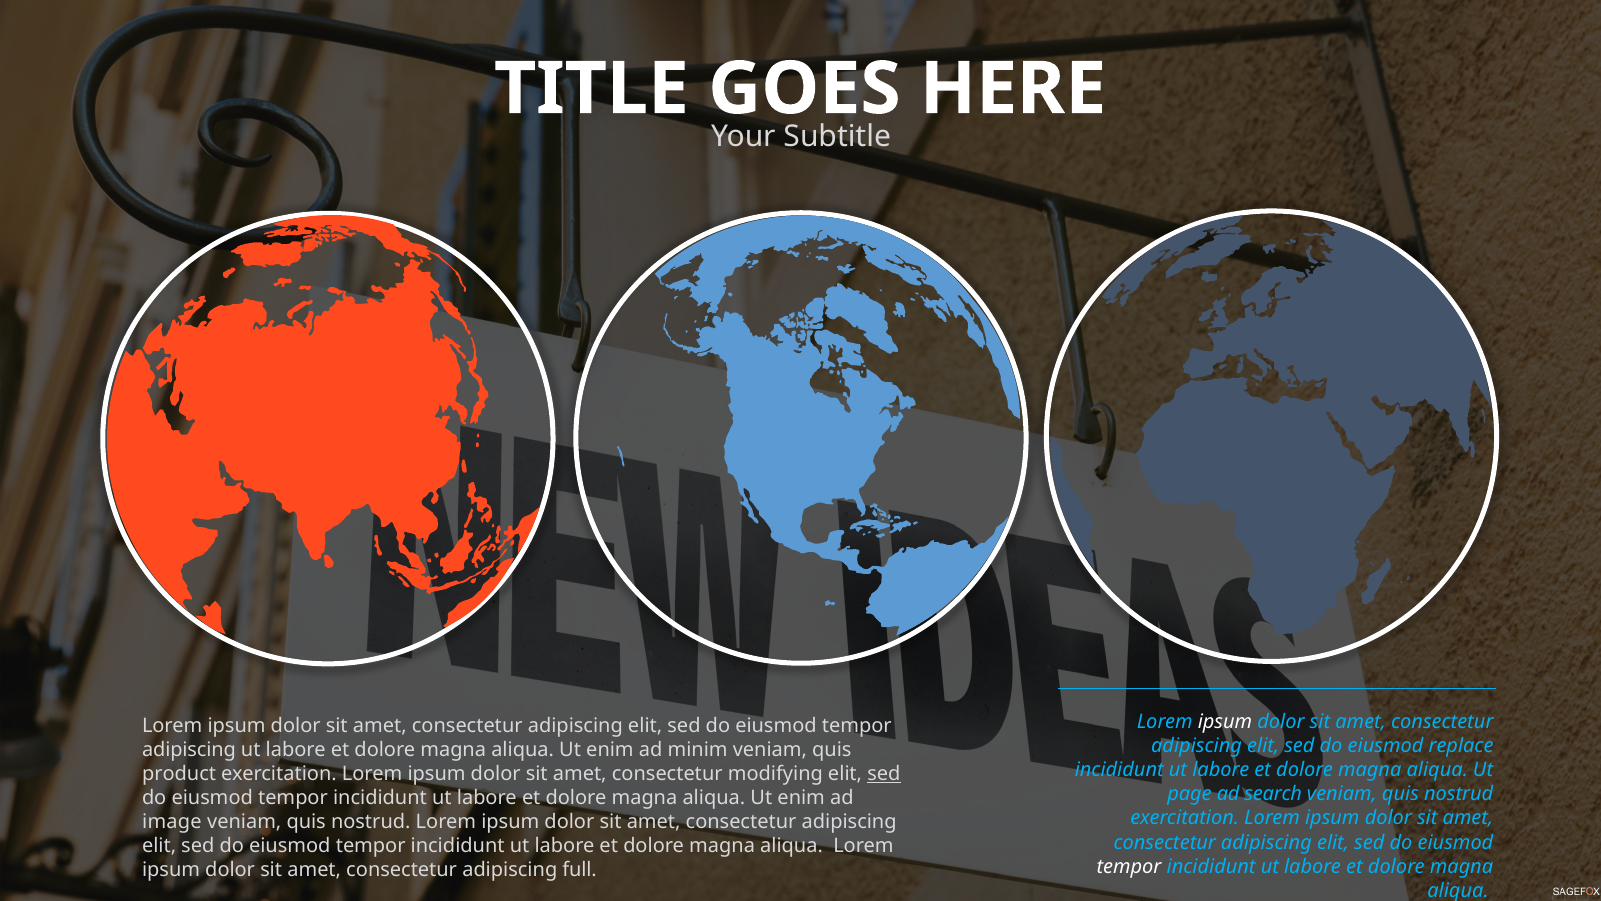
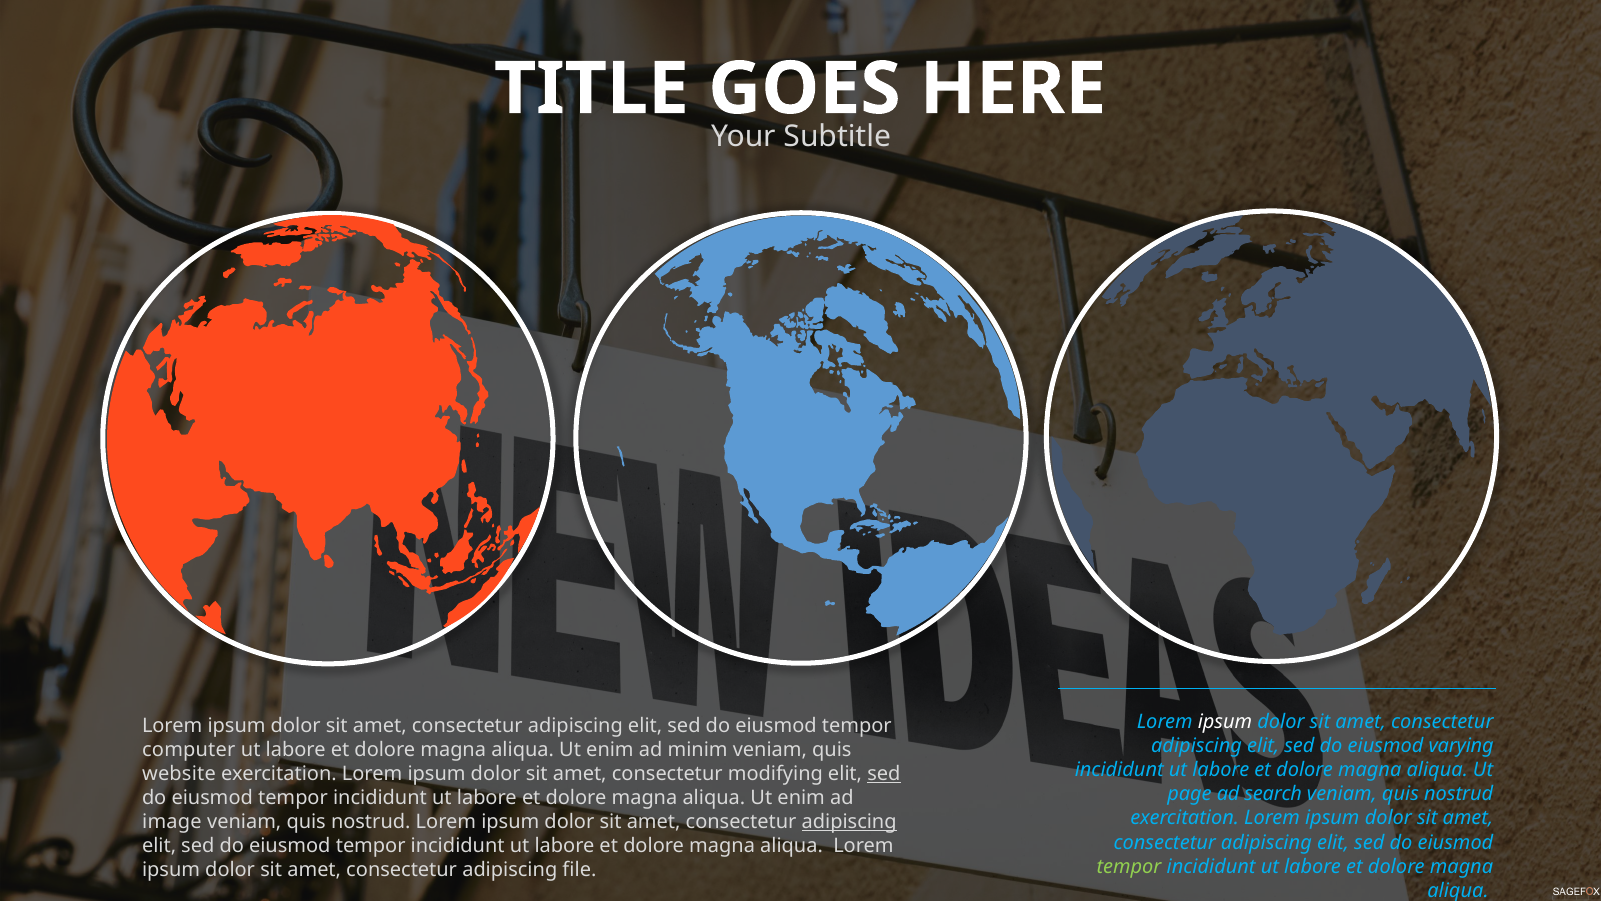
replace: replace -> varying
adipiscing at (189, 750): adipiscing -> computer
product: product -> website
adipiscing at (849, 822) underline: none -> present
tempor at (1129, 866) colour: white -> light green
full: full -> file
